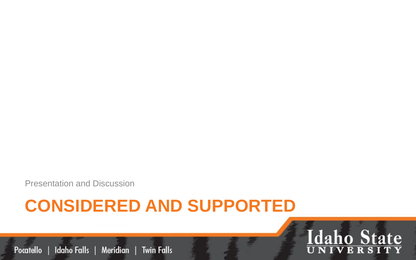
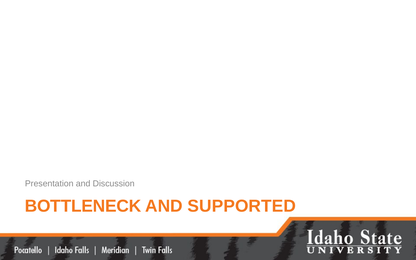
CONSIDERED: CONSIDERED -> BOTTLENECK
